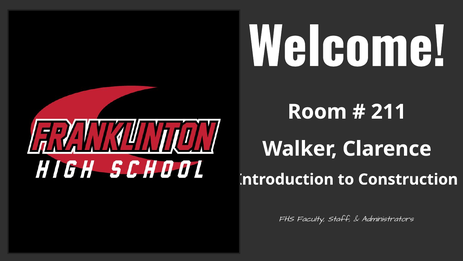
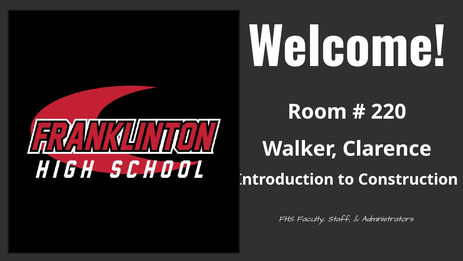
211: 211 -> 220
